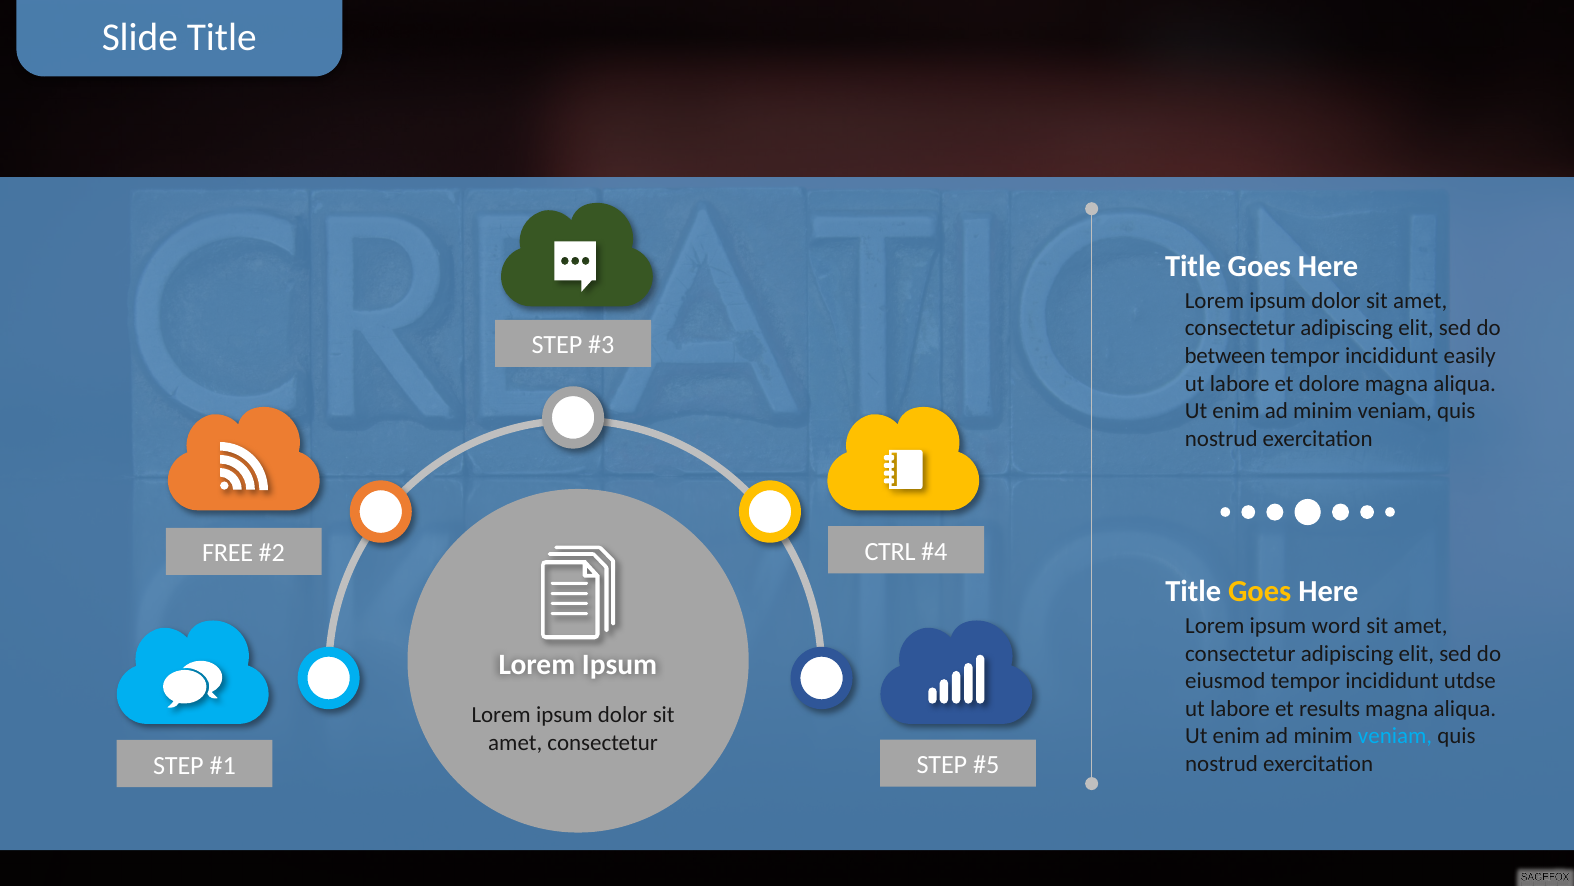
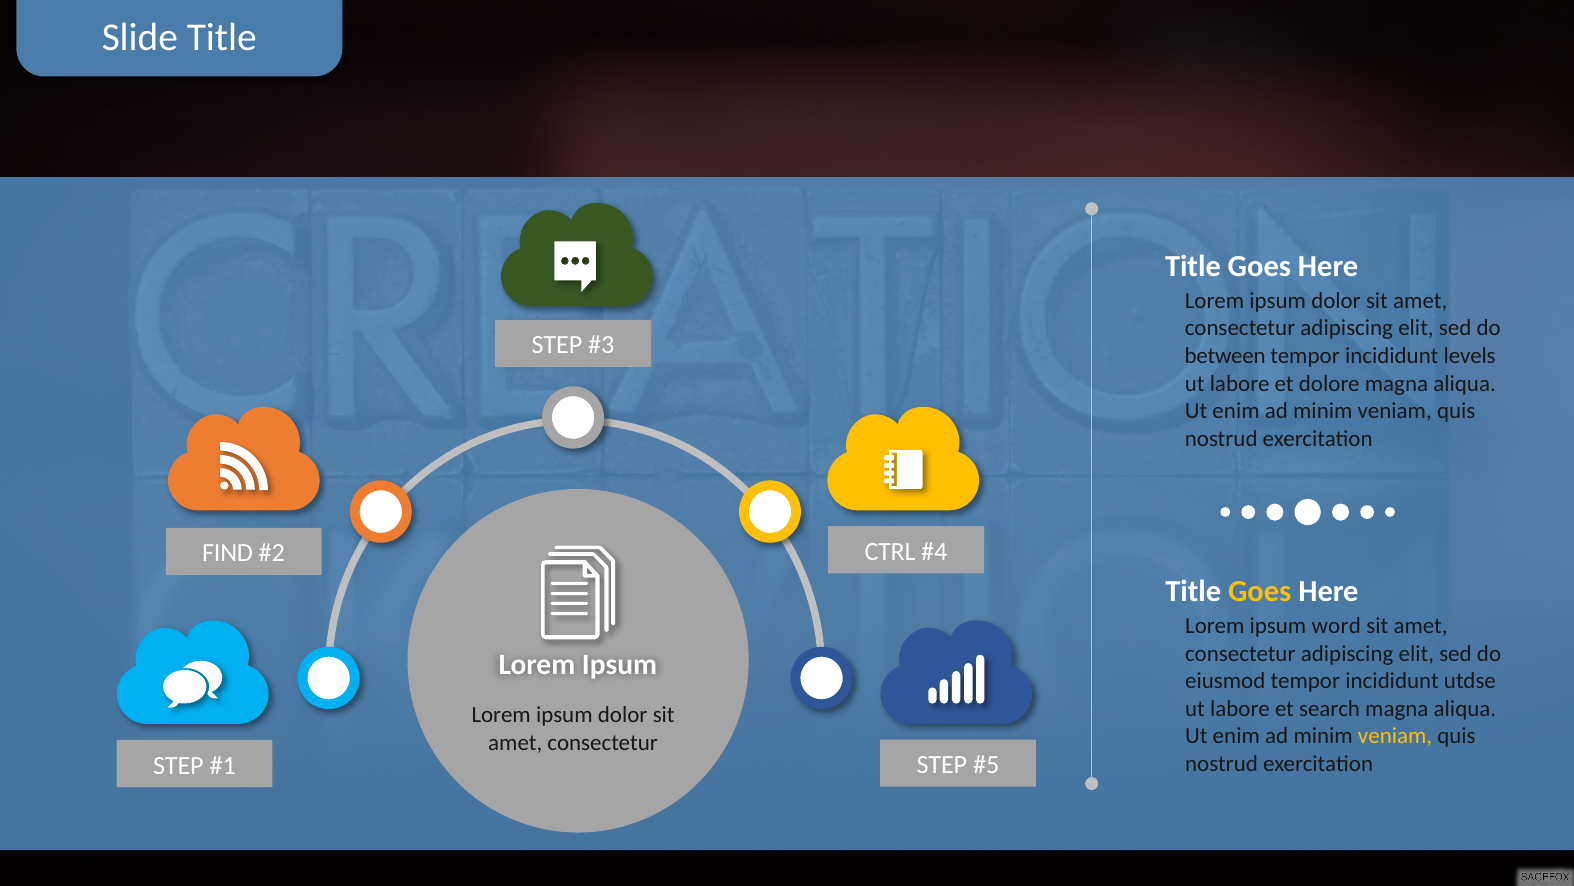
easily: easily -> levels
FREE: FREE -> FIND
results: results -> search
veniam at (1395, 736) colour: light blue -> yellow
